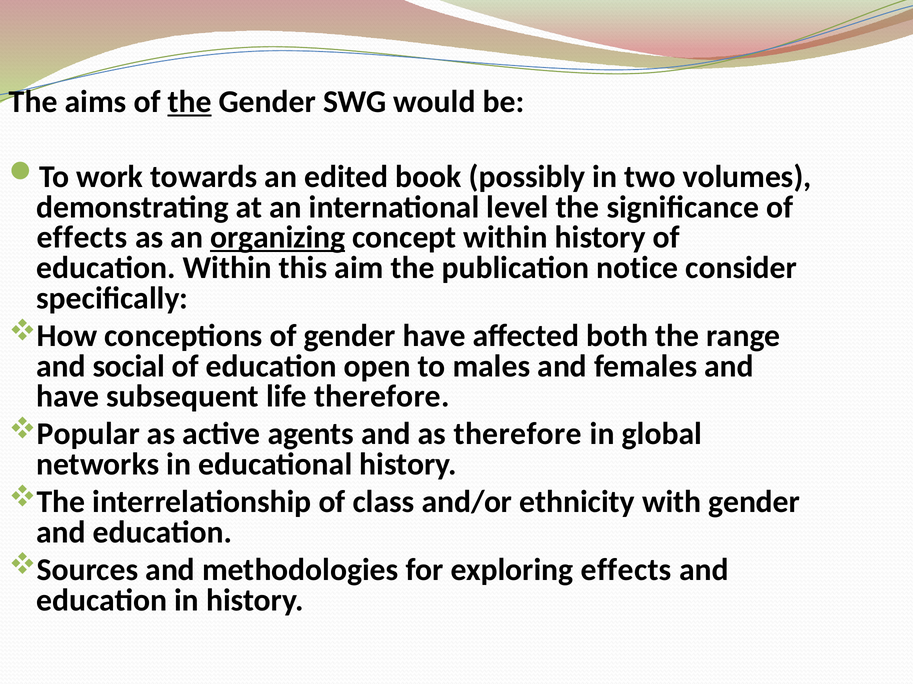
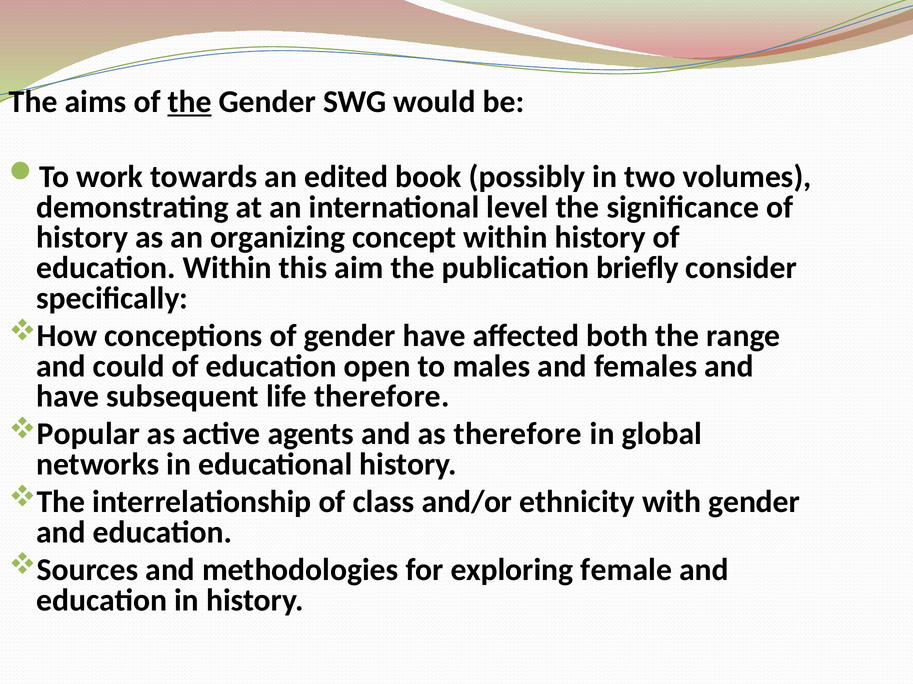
effects at (82, 238): effects -> history
organizing underline: present -> none
notice: notice -> briefly
social: social -> could
exploring effects: effects -> female
